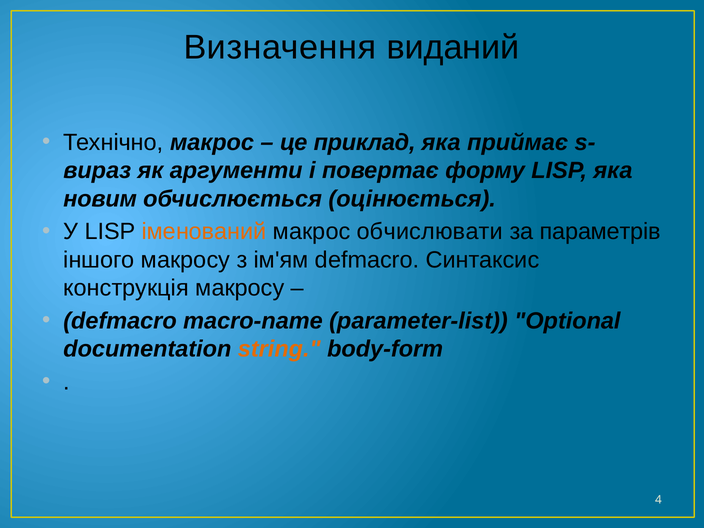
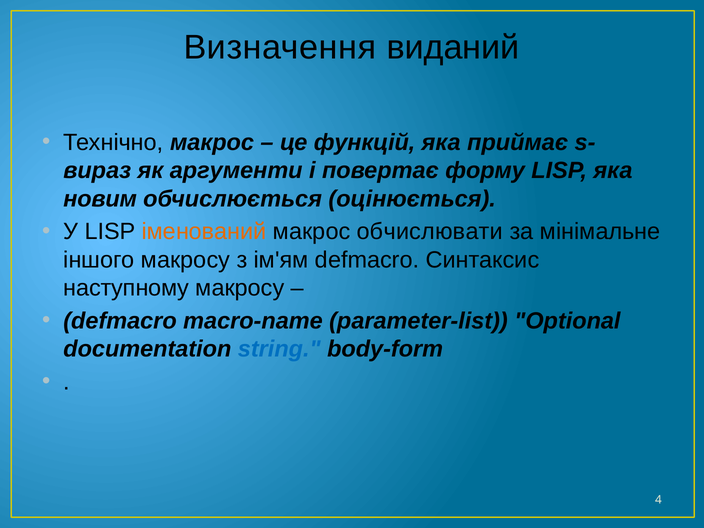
приклад: приклад -> функцій
параметрів: параметрів -> мінімальне
конструкція: конструкція -> наступному
string colour: orange -> blue
